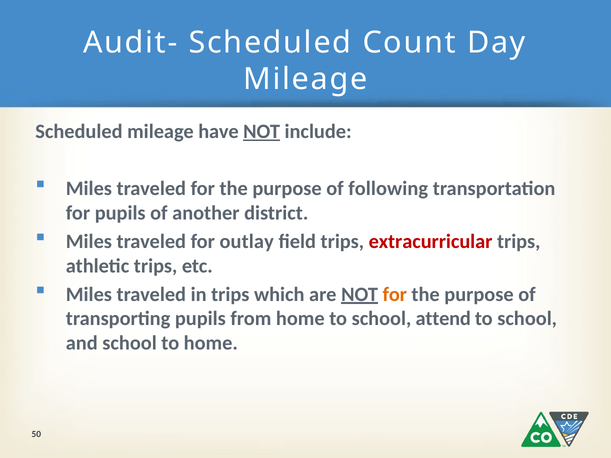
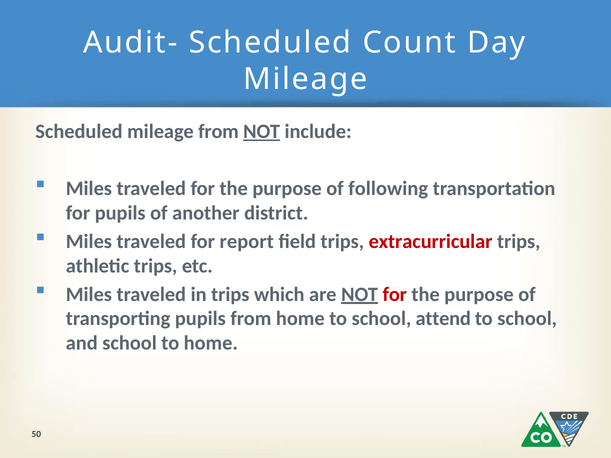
mileage have: have -> from
outlay: outlay -> report
for at (395, 294) colour: orange -> red
